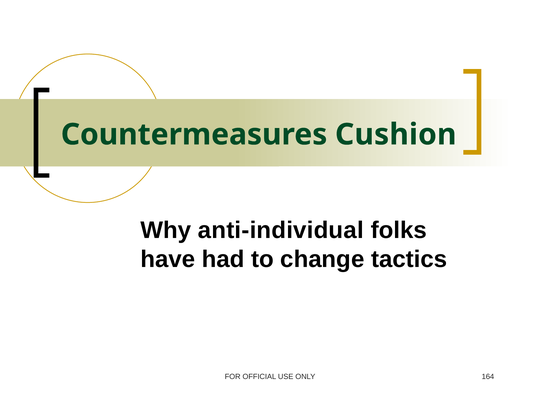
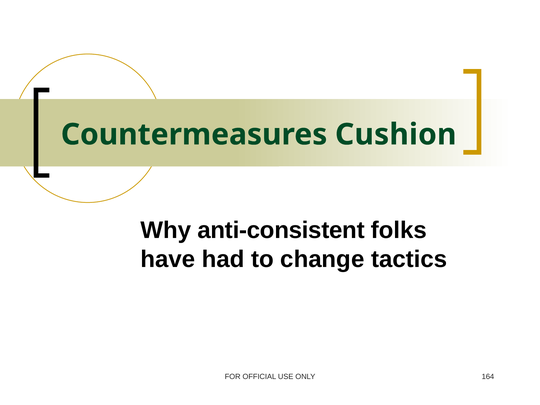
anti-individual: anti-individual -> anti-consistent
